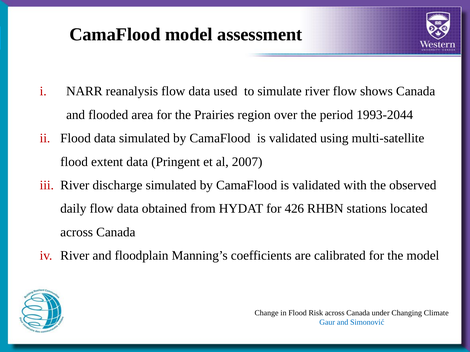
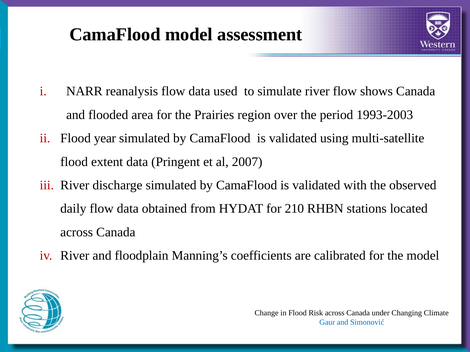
1993-2044: 1993-2044 -> 1993-2003
Flood data: data -> year
426: 426 -> 210
